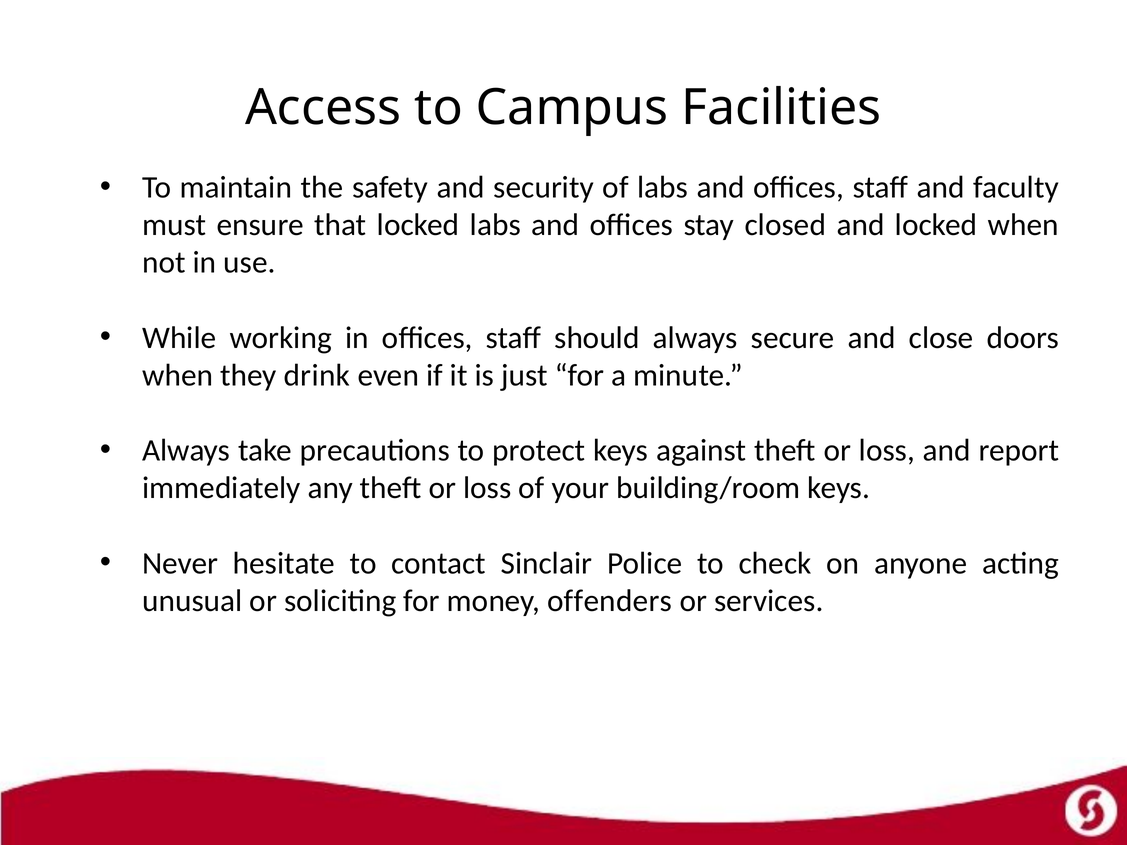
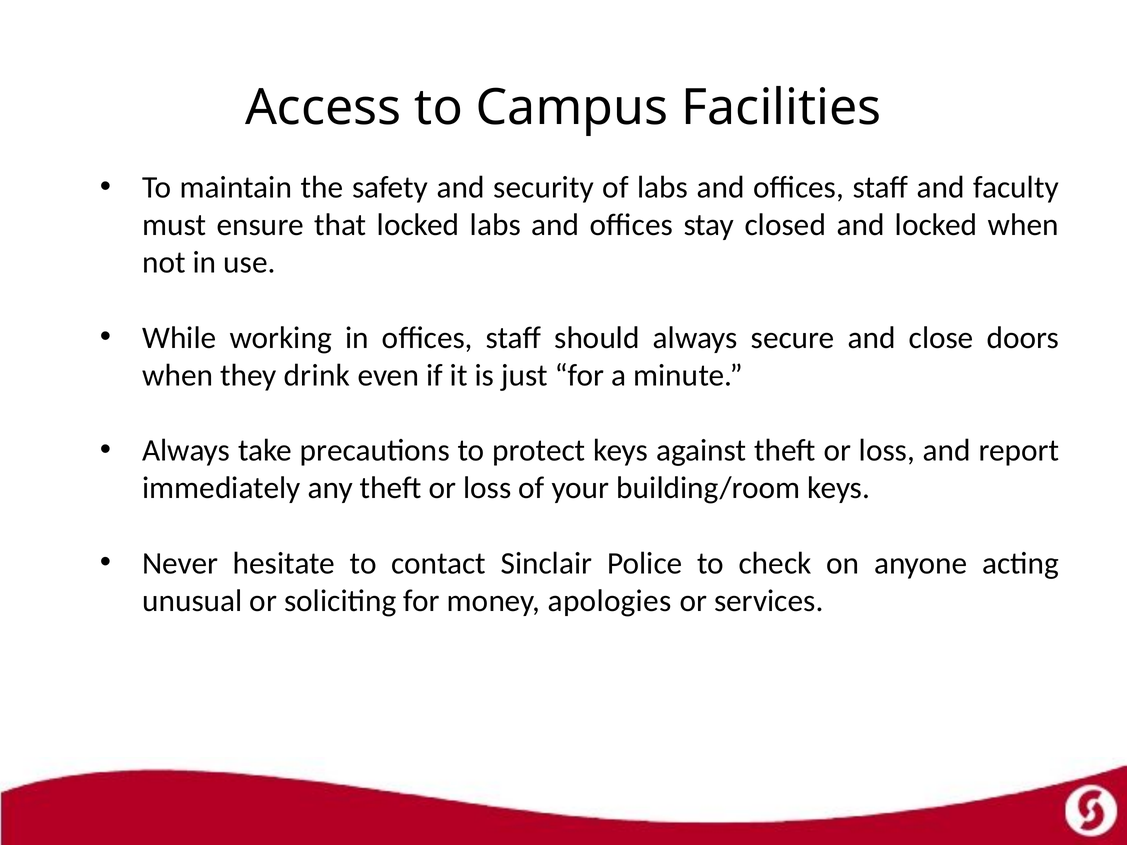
offenders: offenders -> apologies
